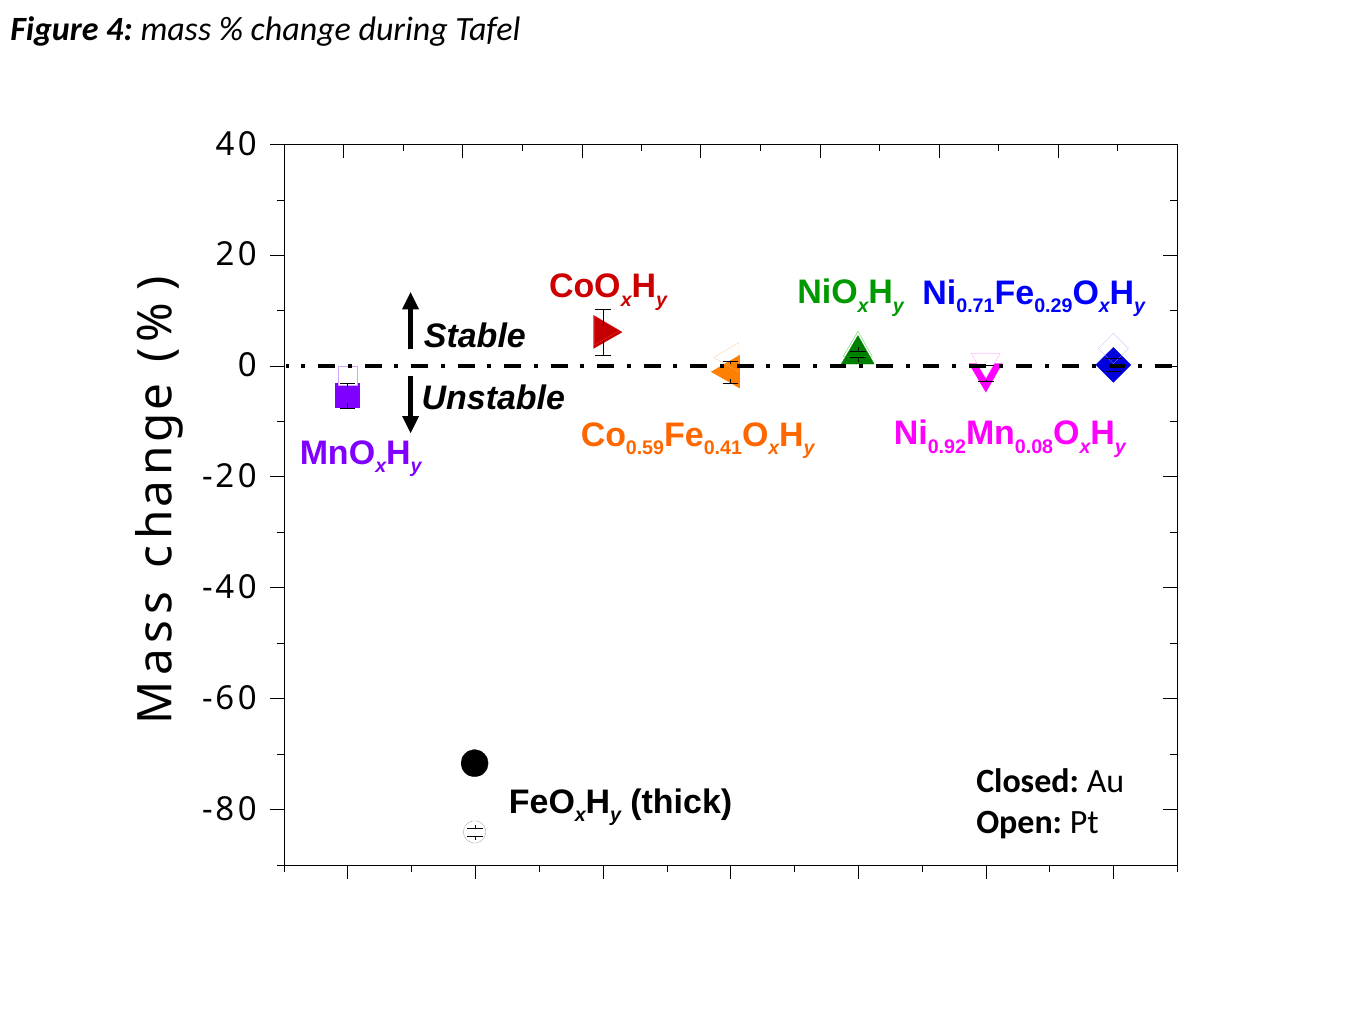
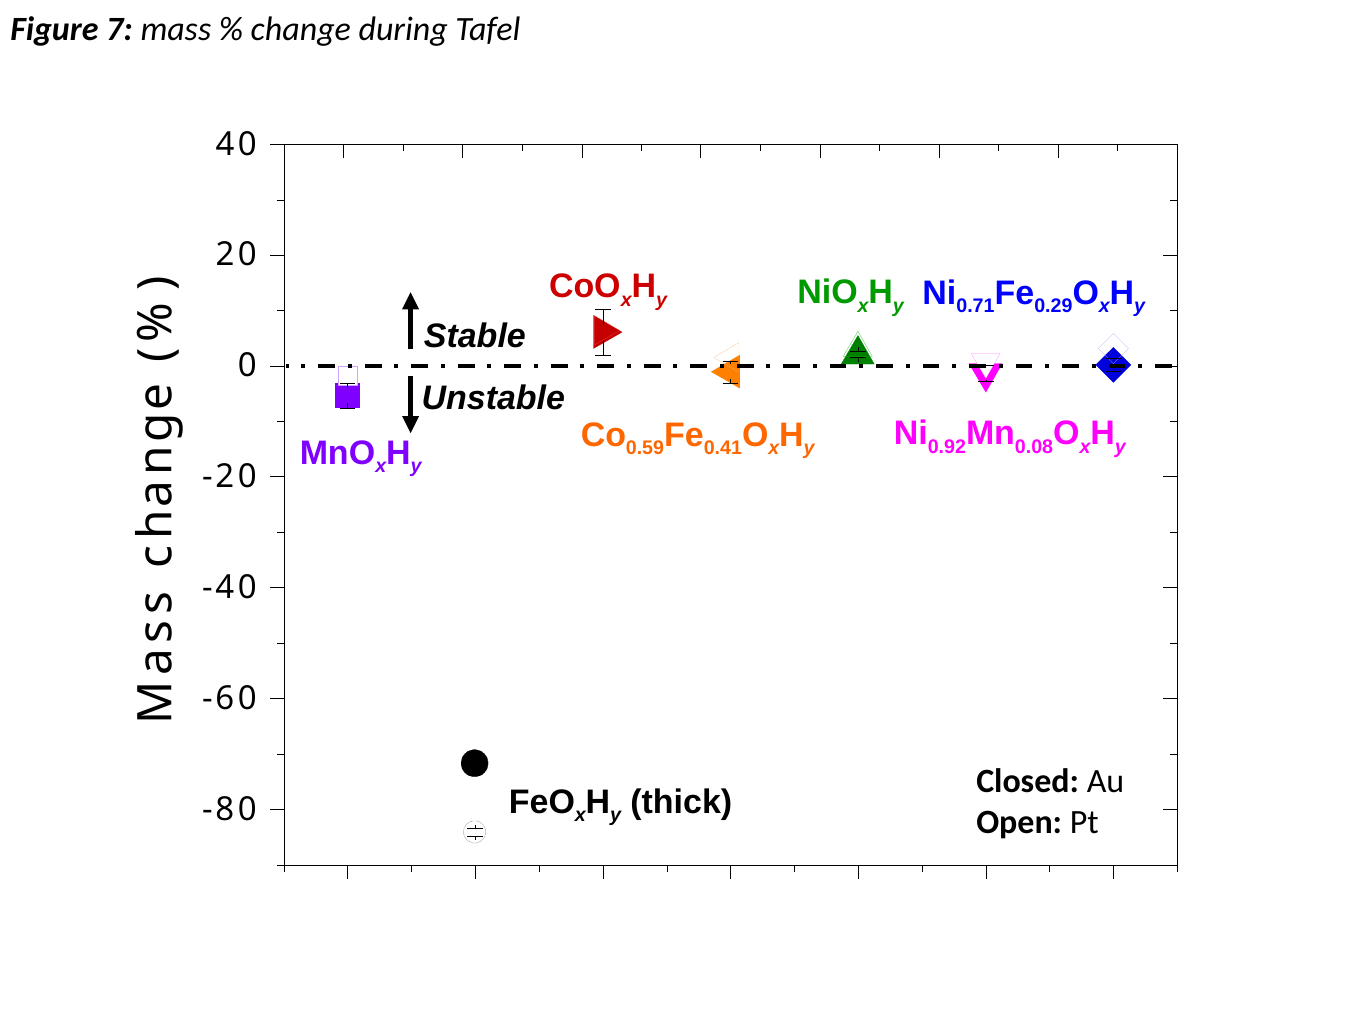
4: 4 -> 7
